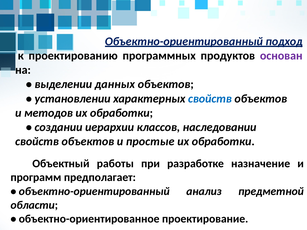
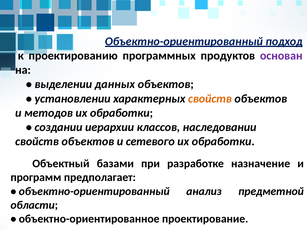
свойств at (210, 99) colour: blue -> orange
простые: простые -> сетевого
работы: работы -> базами
